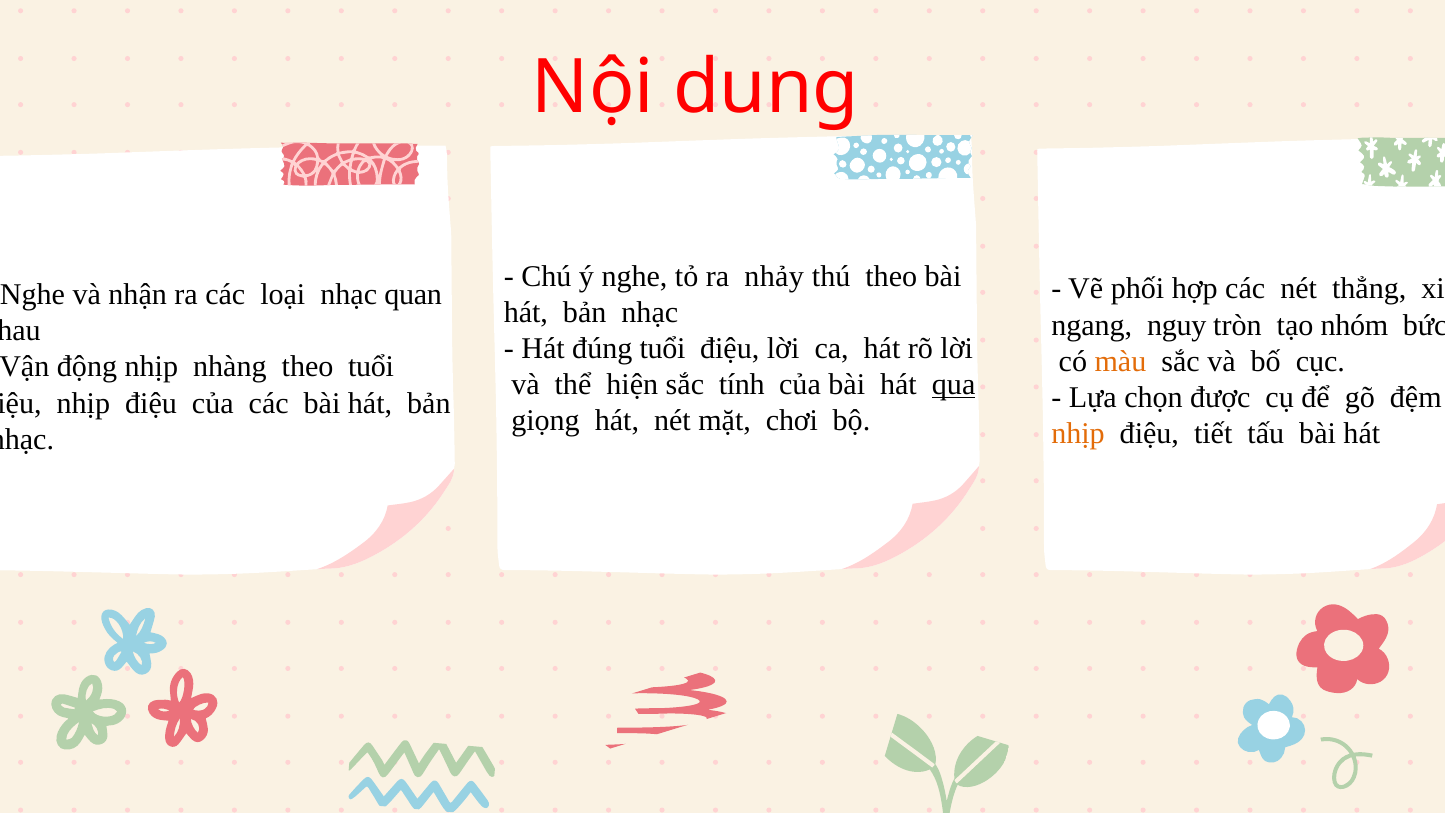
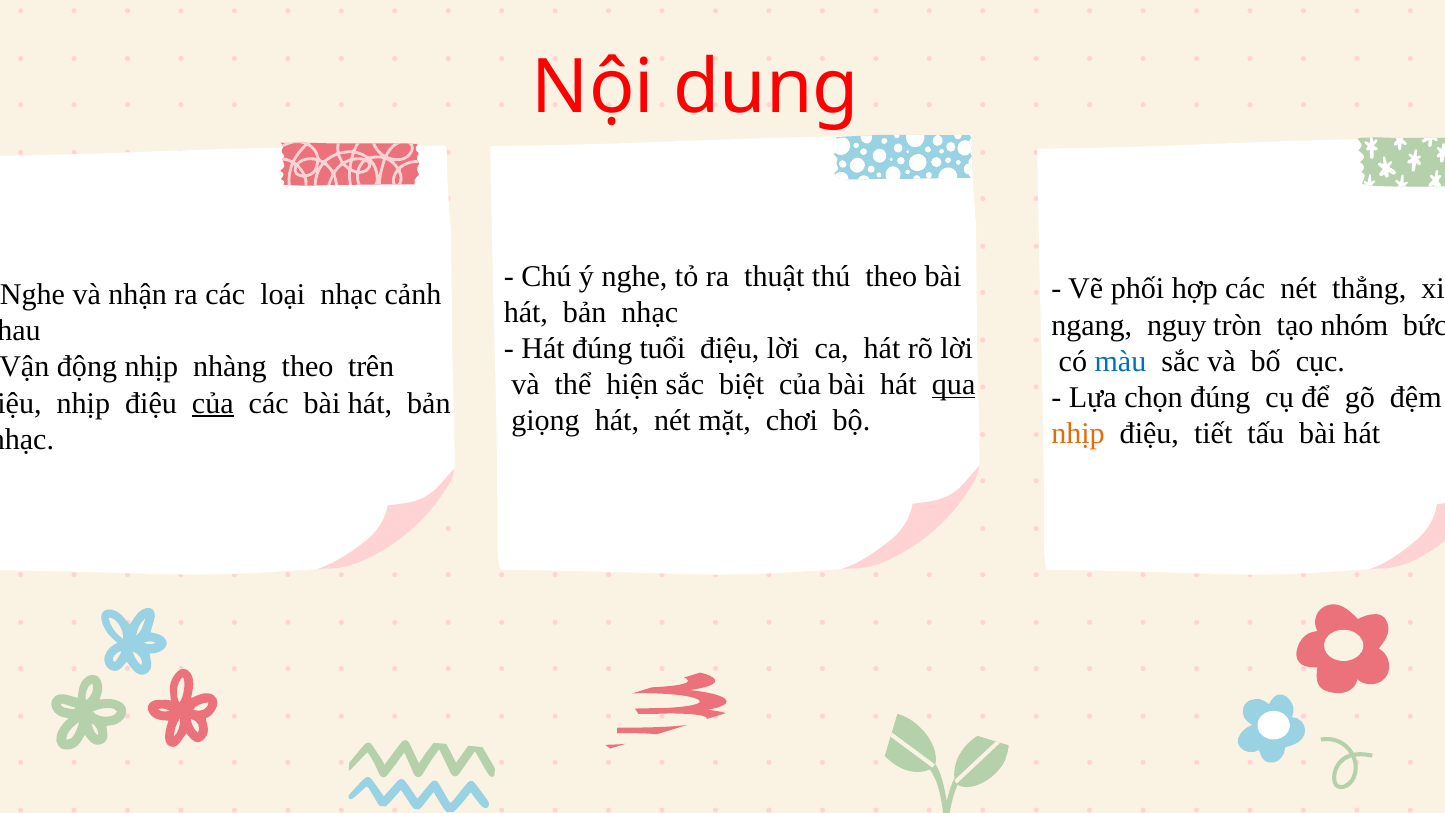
nhảy: nhảy -> thuật
quan: quan -> cảnh
màu colour: orange -> blue
theo tuổi: tuổi -> trên
tính: tính -> biệt
chọn được: được -> đúng
của at (213, 403) underline: none -> present
